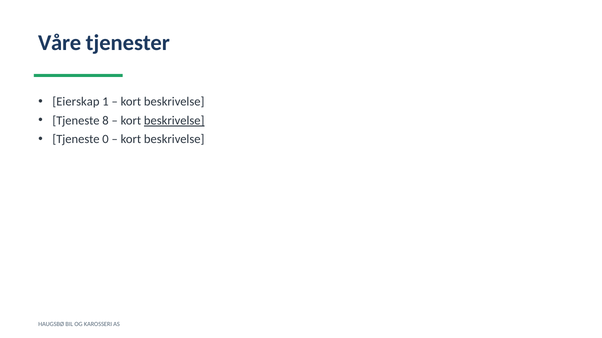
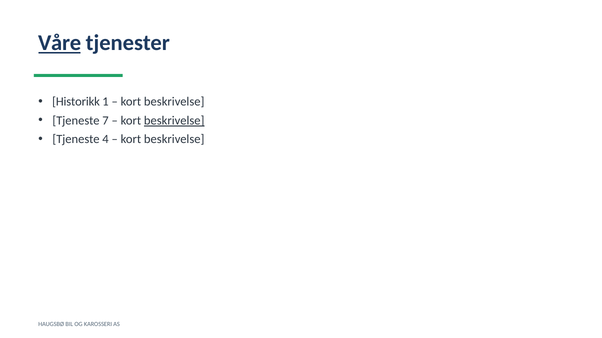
Våre underline: none -> present
Eierskap: Eierskap -> Historikk
8: 8 -> 7
0: 0 -> 4
